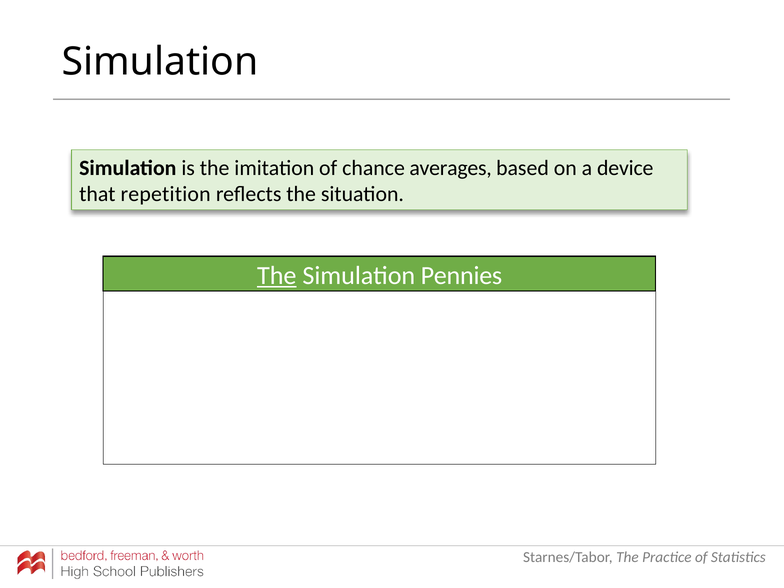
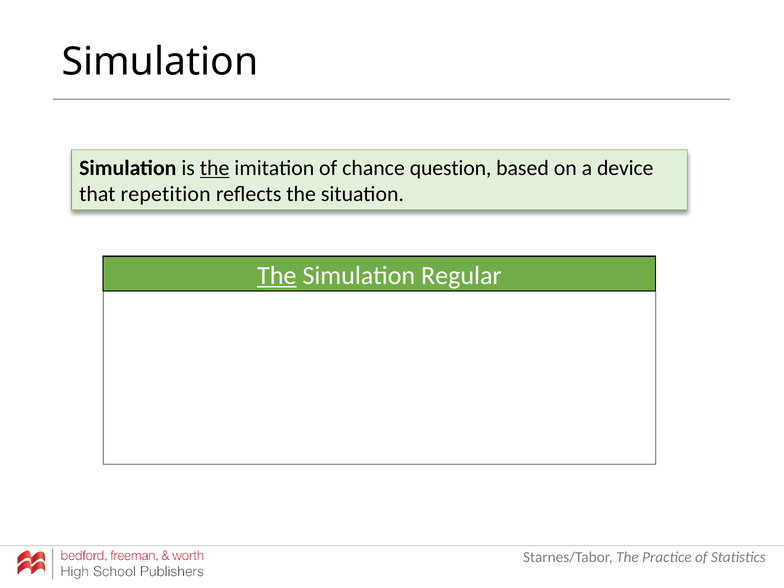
the at (215, 168) underline: none -> present
averages: averages -> question
Pennies: Pennies -> Regular
